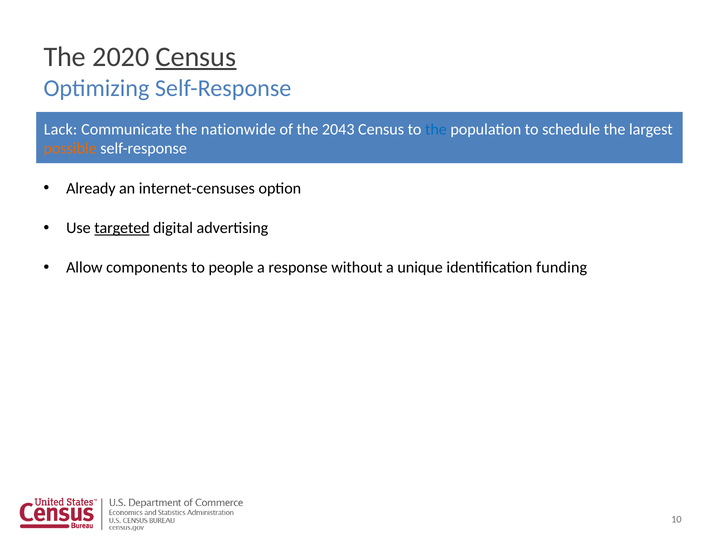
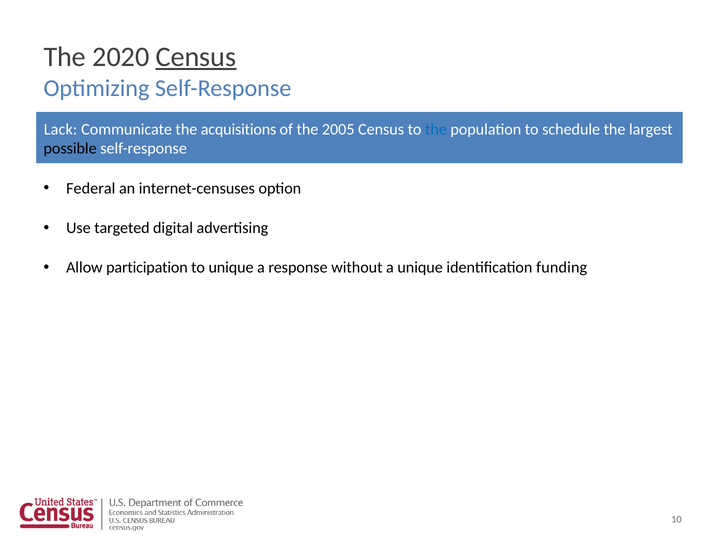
nationwide: nationwide -> acquisitions
2043: 2043 -> 2005
possible colour: orange -> black
Already: Already -> Federal
targeted underline: present -> none
components: components -> participation
to people: people -> unique
